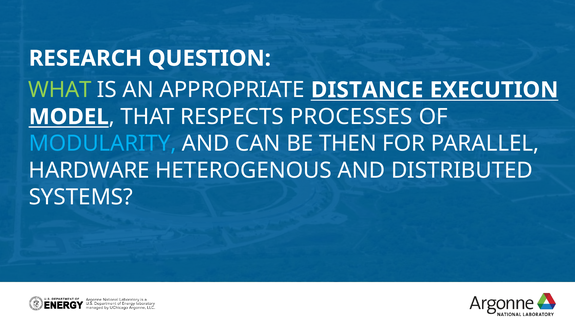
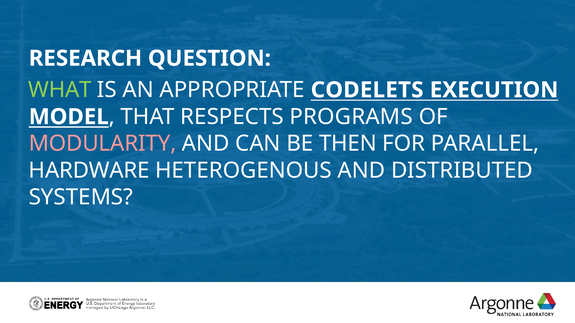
DISTANCE: DISTANCE -> CODELETS
PROCESSES: PROCESSES -> PROGRAMS
MODULARITY colour: light blue -> pink
